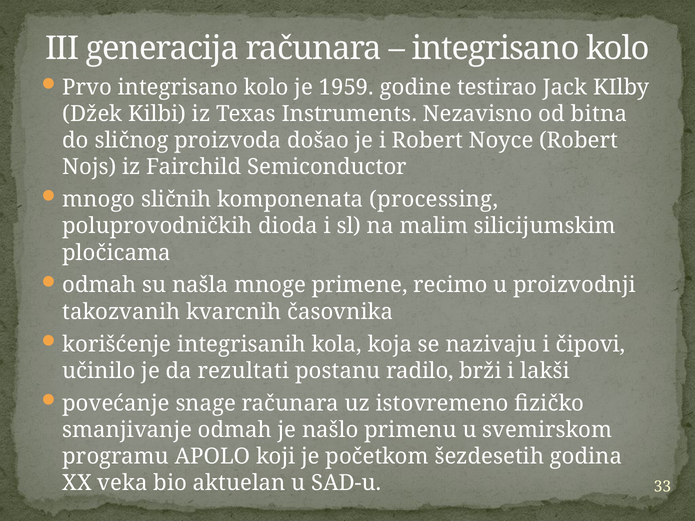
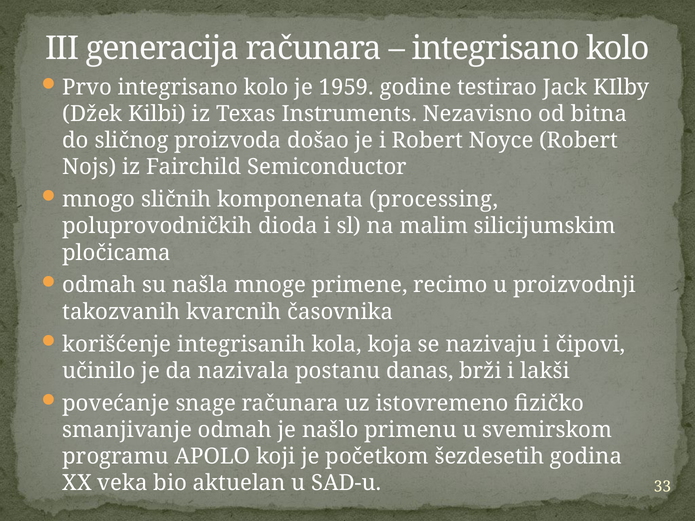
rezultati: rezultati -> nazivala
radilo: radilo -> danas
